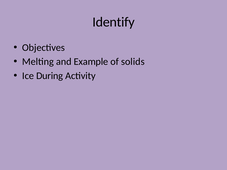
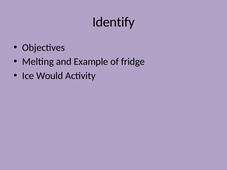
solids: solids -> fridge
During: During -> Would
